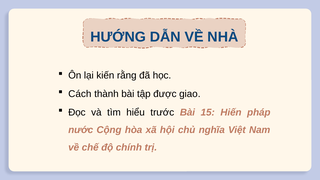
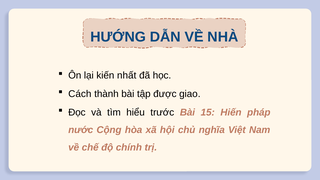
rằng: rằng -> nhất
